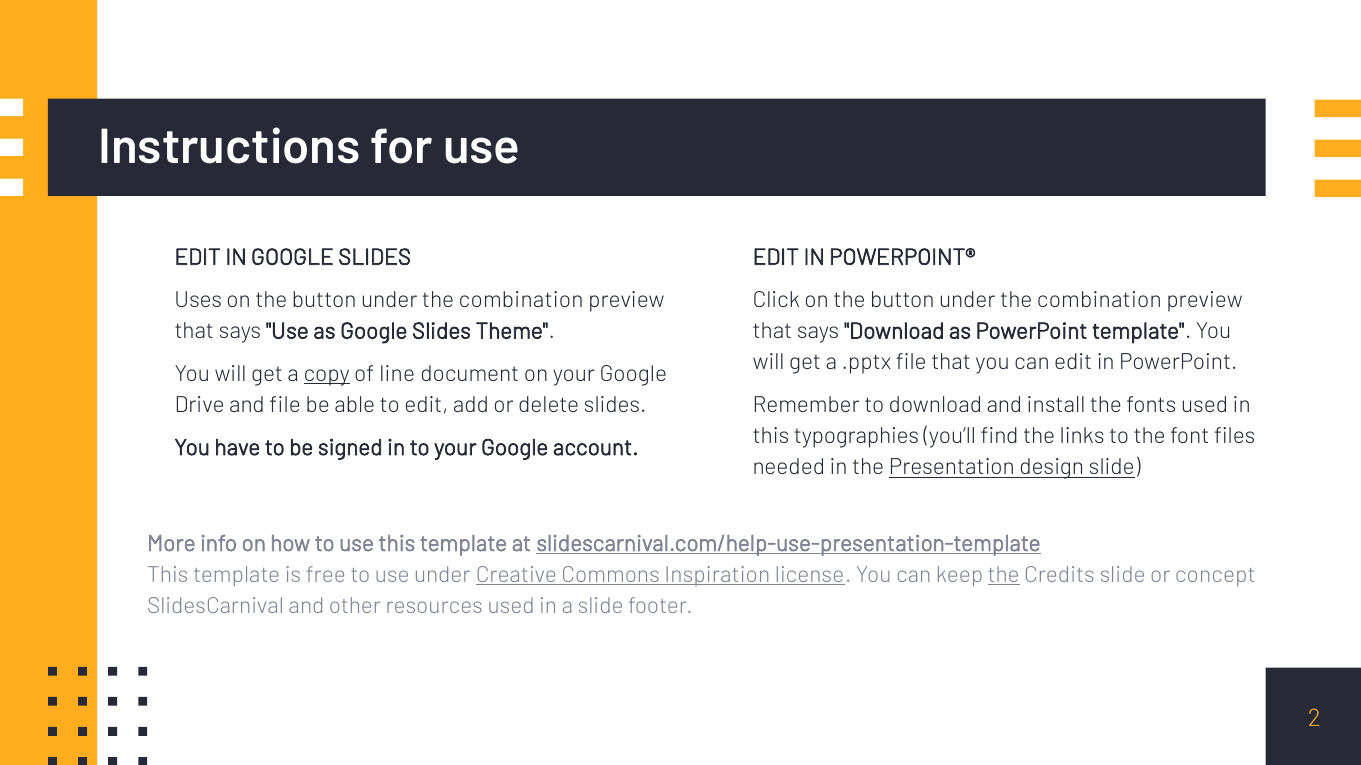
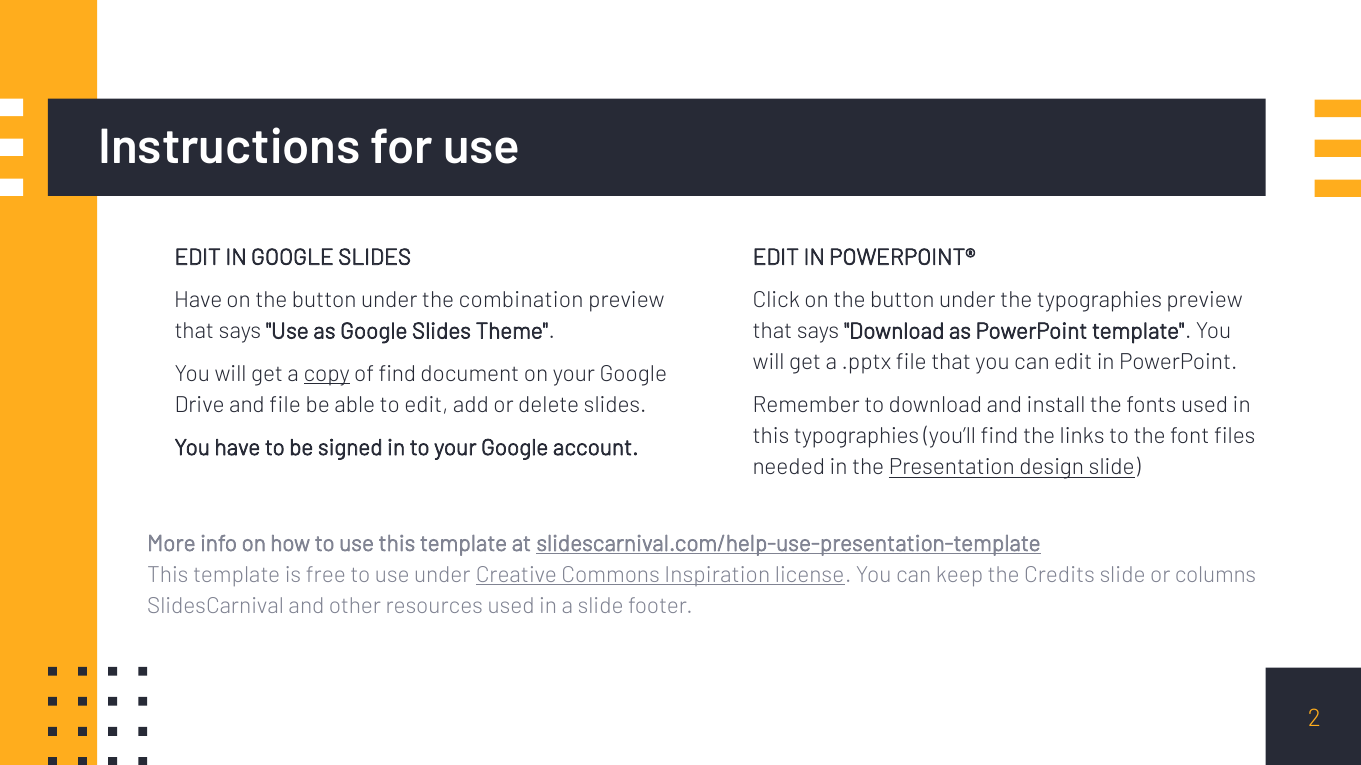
Uses at (198, 300): Uses -> Have
combination at (1099, 300): combination -> typographies
of line: line -> find
the at (1004, 575) underline: present -> none
concept: concept -> columns
